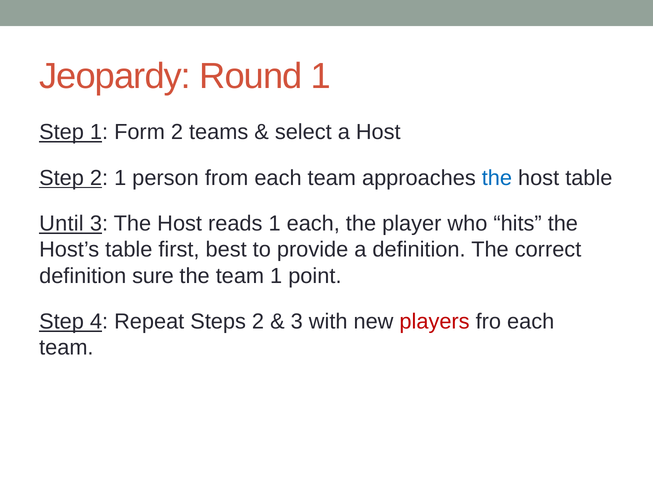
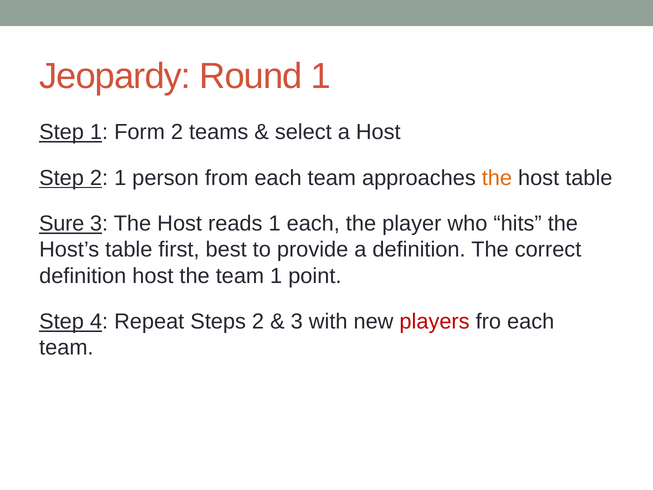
the at (497, 178) colour: blue -> orange
Until: Until -> Sure
definition sure: sure -> host
